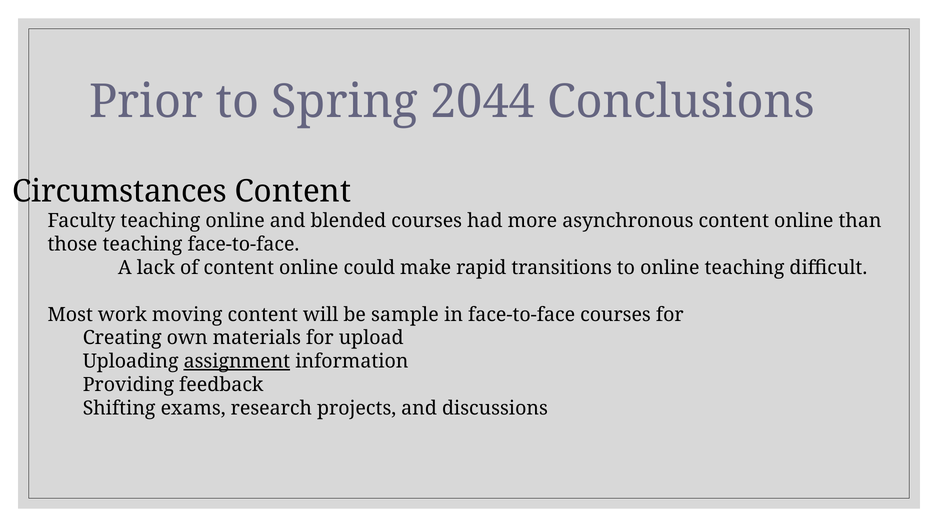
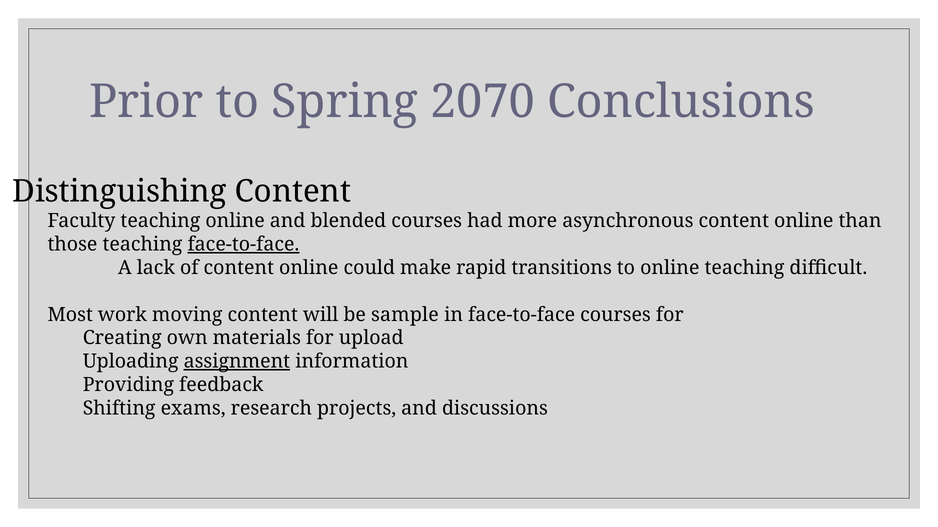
2044: 2044 -> 2070
Circumstances: Circumstances -> Distinguishing
face-to-face at (243, 245) underline: none -> present
